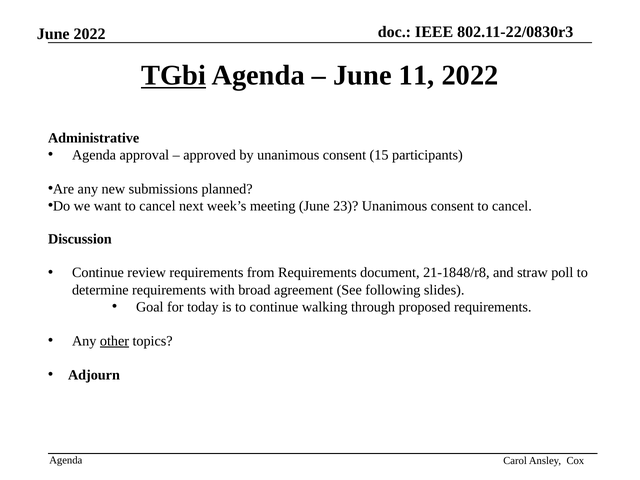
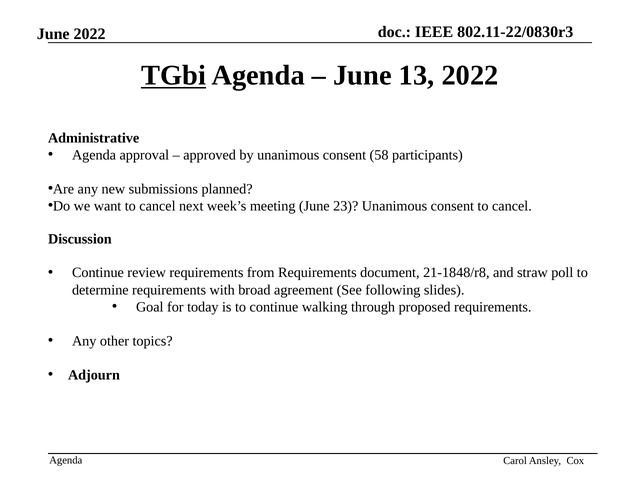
11: 11 -> 13
15: 15 -> 58
other underline: present -> none
